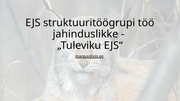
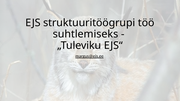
jahinduslikke: jahinduslikke -> suhtlemiseks
